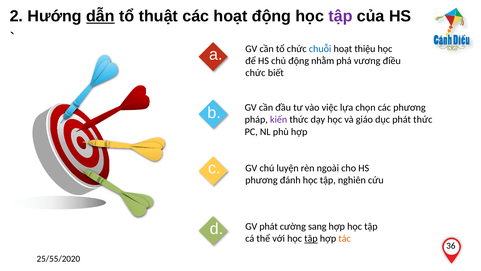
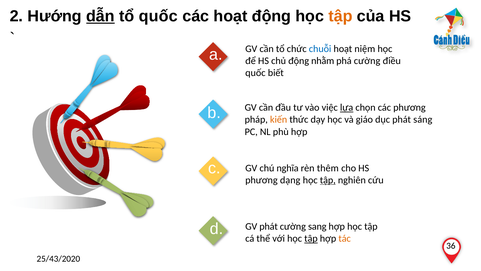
tổ thuật: thuật -> quốc
tập at (340, 16) colour: purple -> orange
thiệu: thiệu -> niệm
phá vương: vương -> cường
chức at (255, 73): chức -> quốc
lựa underline: none -> present
kiến colour: purple -> orange
phát thức: thức -> sáng
luyện: luyện -> nghĩa
ngoài: ngoài -> thêm
đánh: đánh -> dạng
tập at (328, 180) underline: none -> present
25/55/2020: 25/55/2020 -> 25/43/2020
